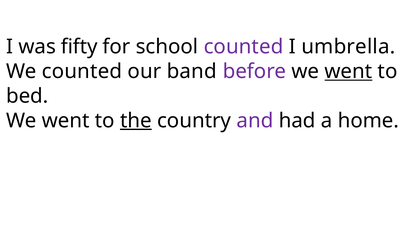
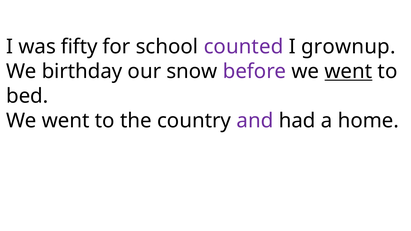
umbrella: umbrella -> grownup
We counted: counted -> birthday
band: band -> snow
the underline: present -> none
